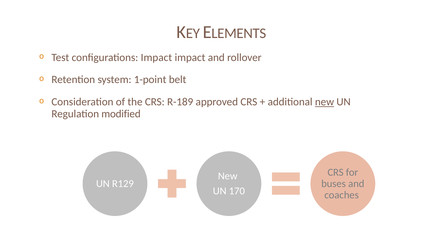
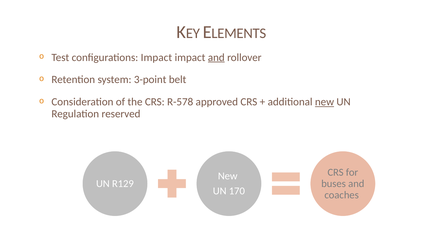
and at (216, 58) underline: none -> present
1-point: 1-point -> 3-point
R-189: R-189 -> R-578
modified: modified -> reserved
